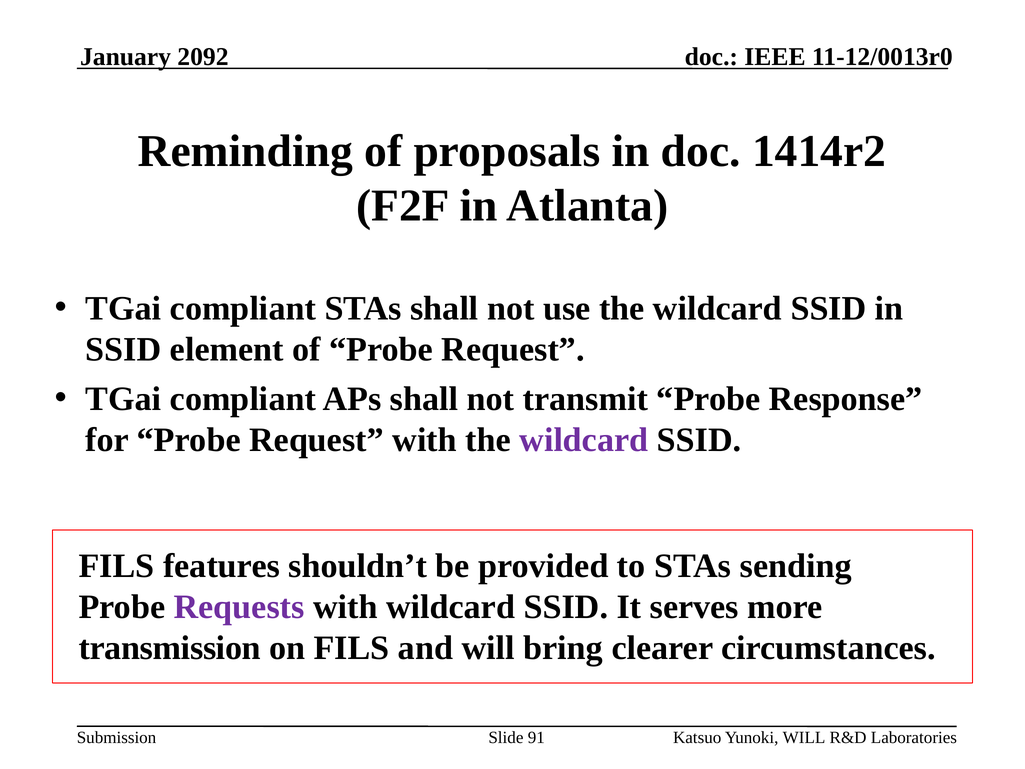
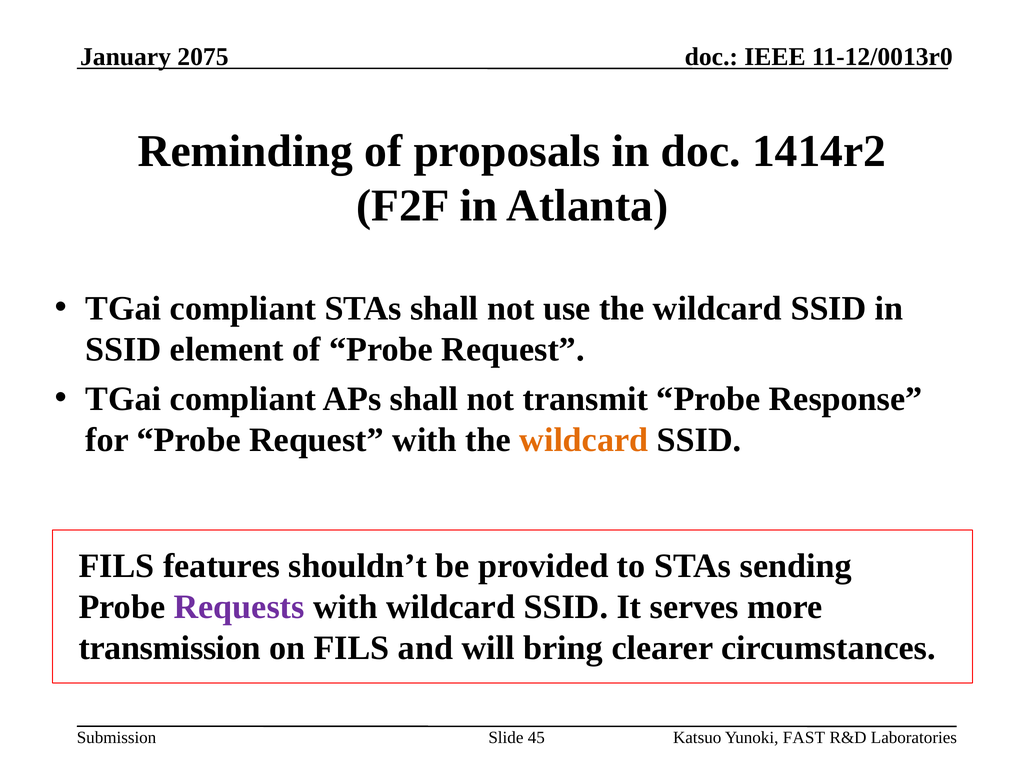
2092: 2092 -> 2075
wildcard at (584, 440) colour: purple -> orange
91: 91 -> 45
Yunoki WILL: WILL -> FAST
